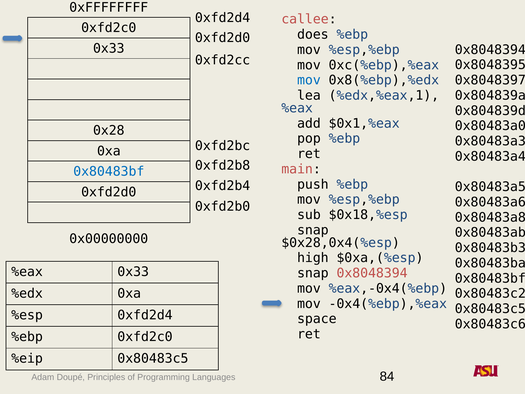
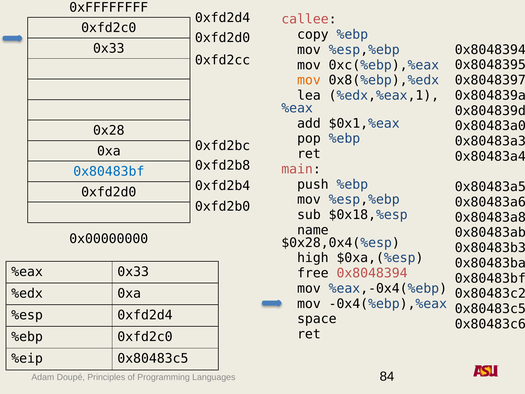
does: does -> copy
mov at (309, 80) colour: blue -> orange
snap at (313, 230): snap -> name
snap at (313, 273): snap -> free
